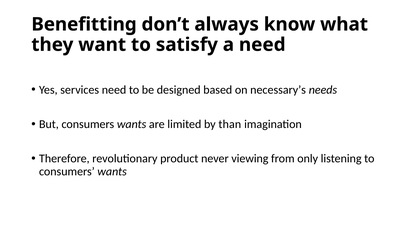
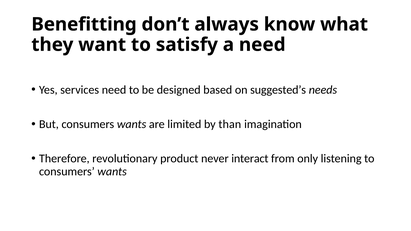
necessary’s: necessary’s -> suggested’s
viewing: viewing -> interact
